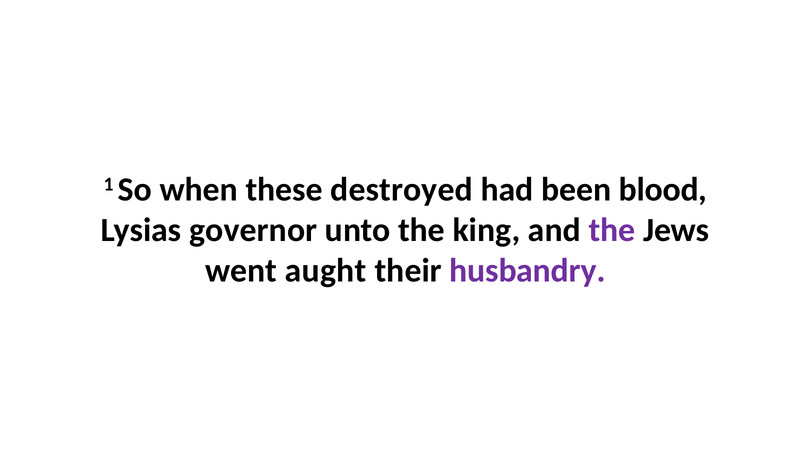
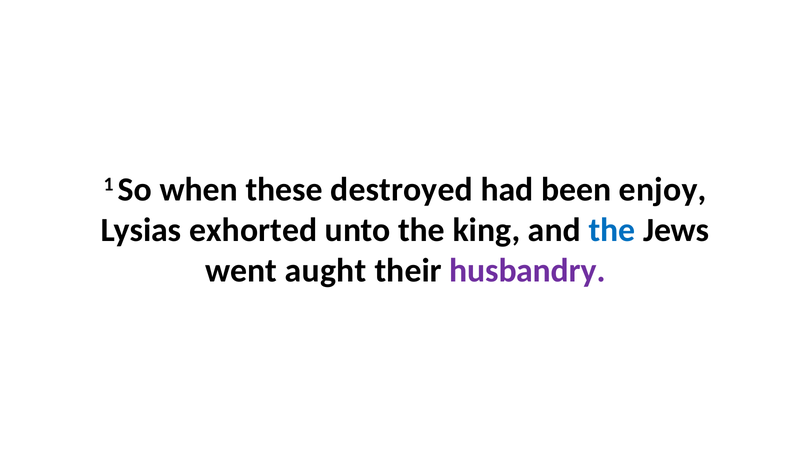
blood: blood -> enjoy
governor: governor -> exhorted
the at (612, 230) colour: purple -> blue
